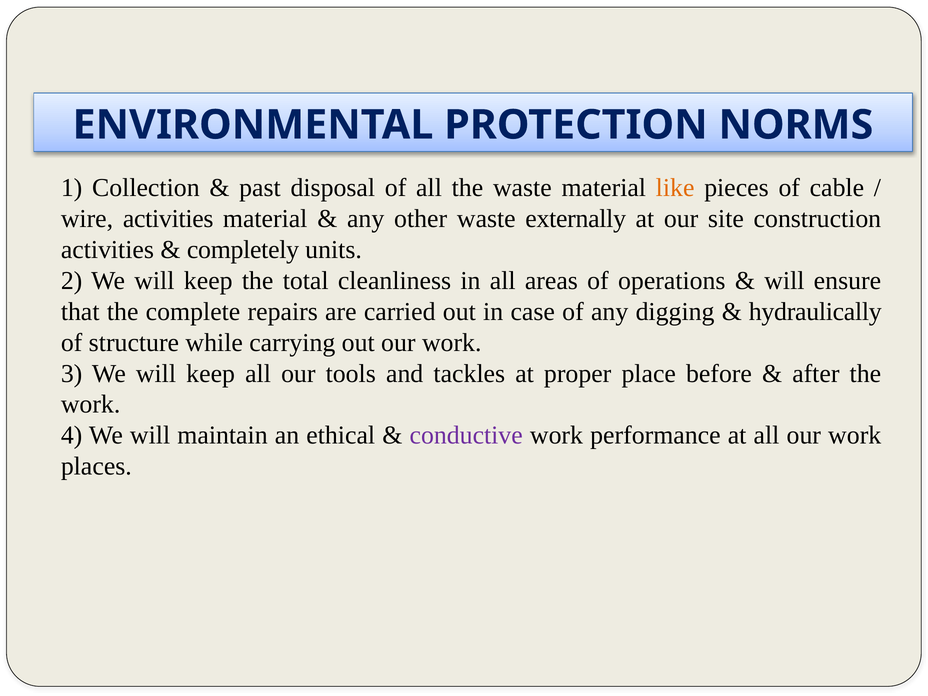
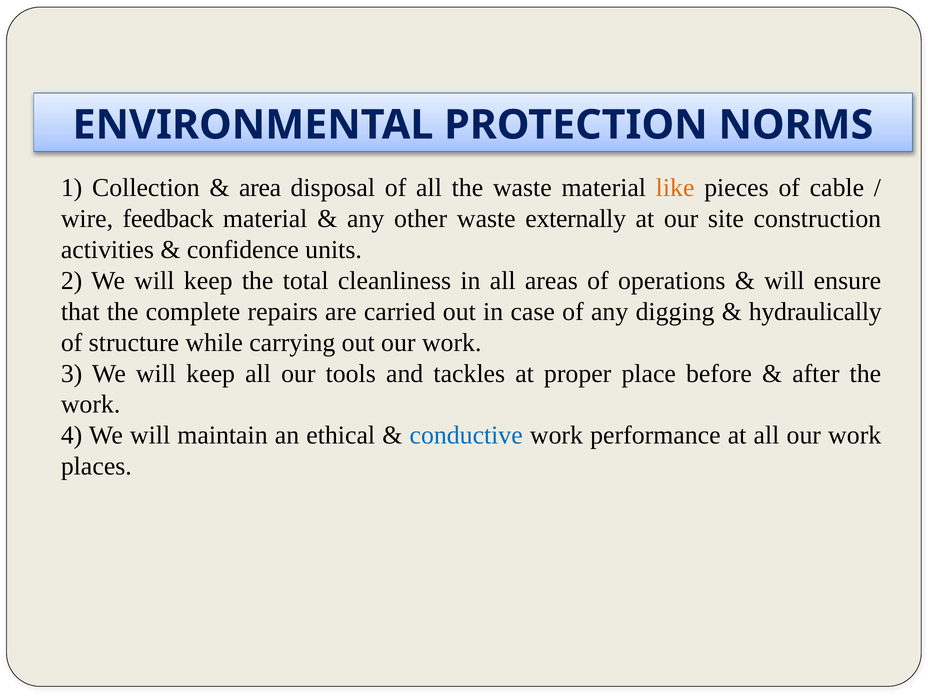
past: past -> area
wire activities: activities -> feedback
completely: completely -> confidence
conductive colour: purple -> blue
